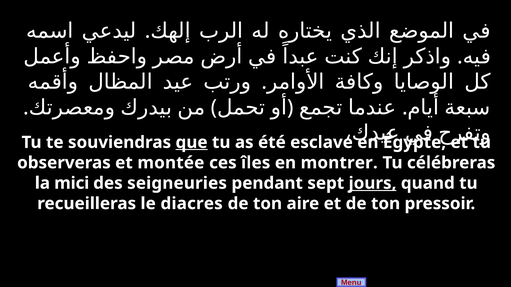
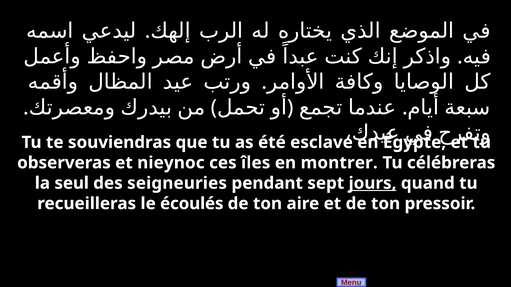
que underline: present -> none
montée: montée -> nieynoc
mici: mici -> seul
diacres: diacres -> écoulés
